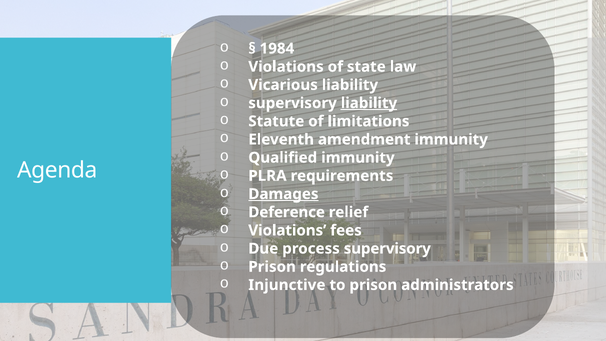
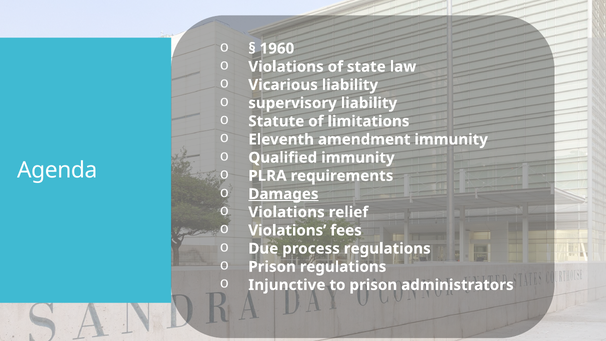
1984: 1984 -> 1960
liability at (369, 103) underline: present -> none
Deference at (287, 212): Deference -> Violations
process supervisory: supervisory -> regulations
